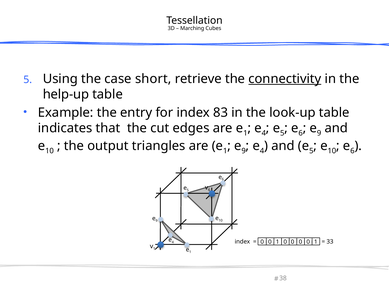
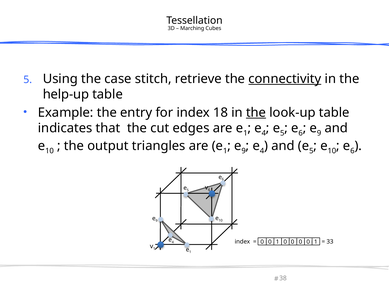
short: short -> stitch
83: 83 -> 18
the at (256, 112) underline: none -> present
